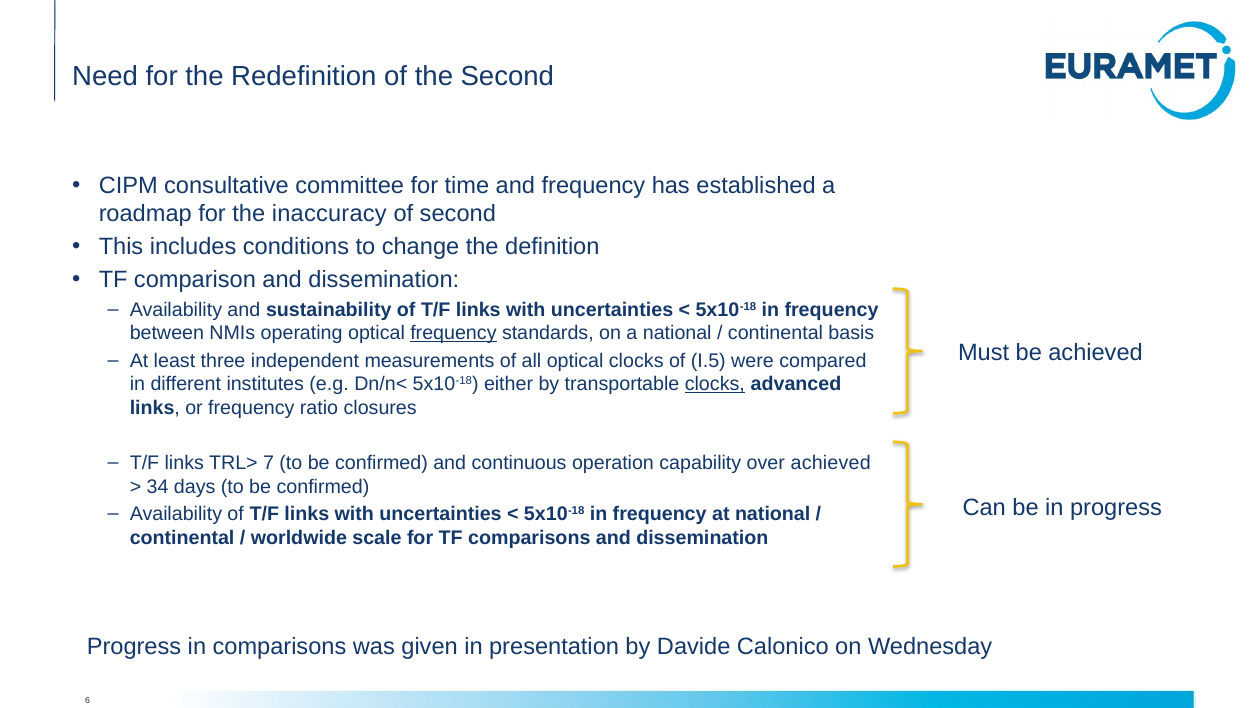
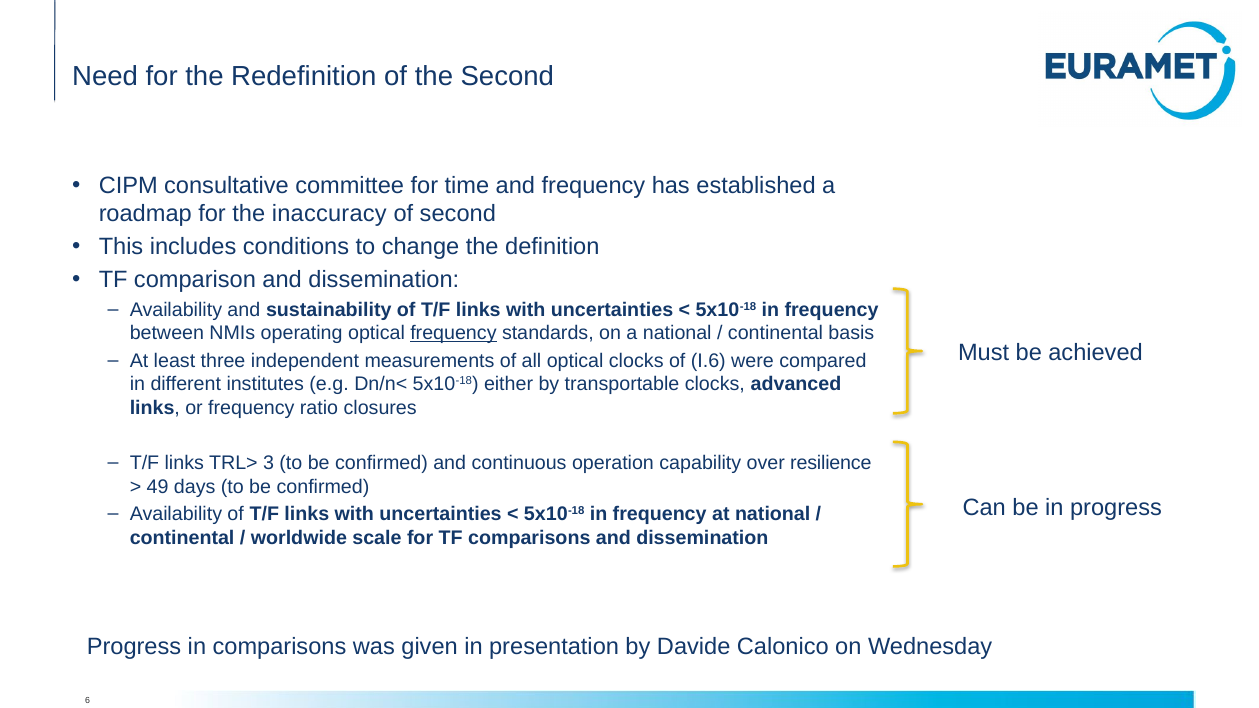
I.5: I.5 -> I.6
clocks at (715, 385) underline: present -> none
7: 7 -> 3
over achieved: achieved -> resilience
34: 34 -> 49
